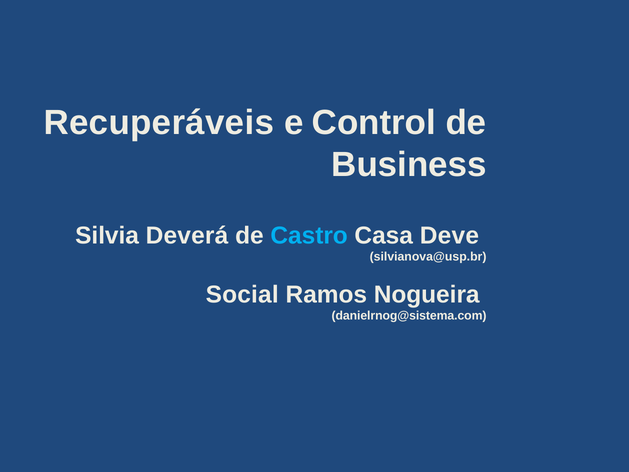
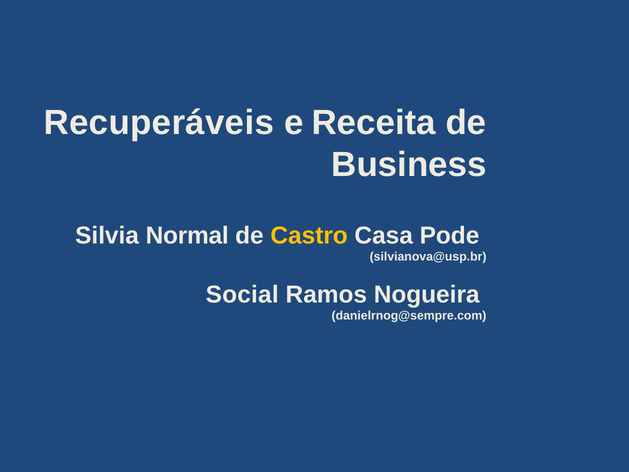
Control: Control -> Receita
Deverá: Deverá -> Normal
Castro colour: light blue -> yellow
Deve: Deve -> Pode
danielrnog@sistema.com: danielrnog@sistema.com -> danielrnog@sempre.com
